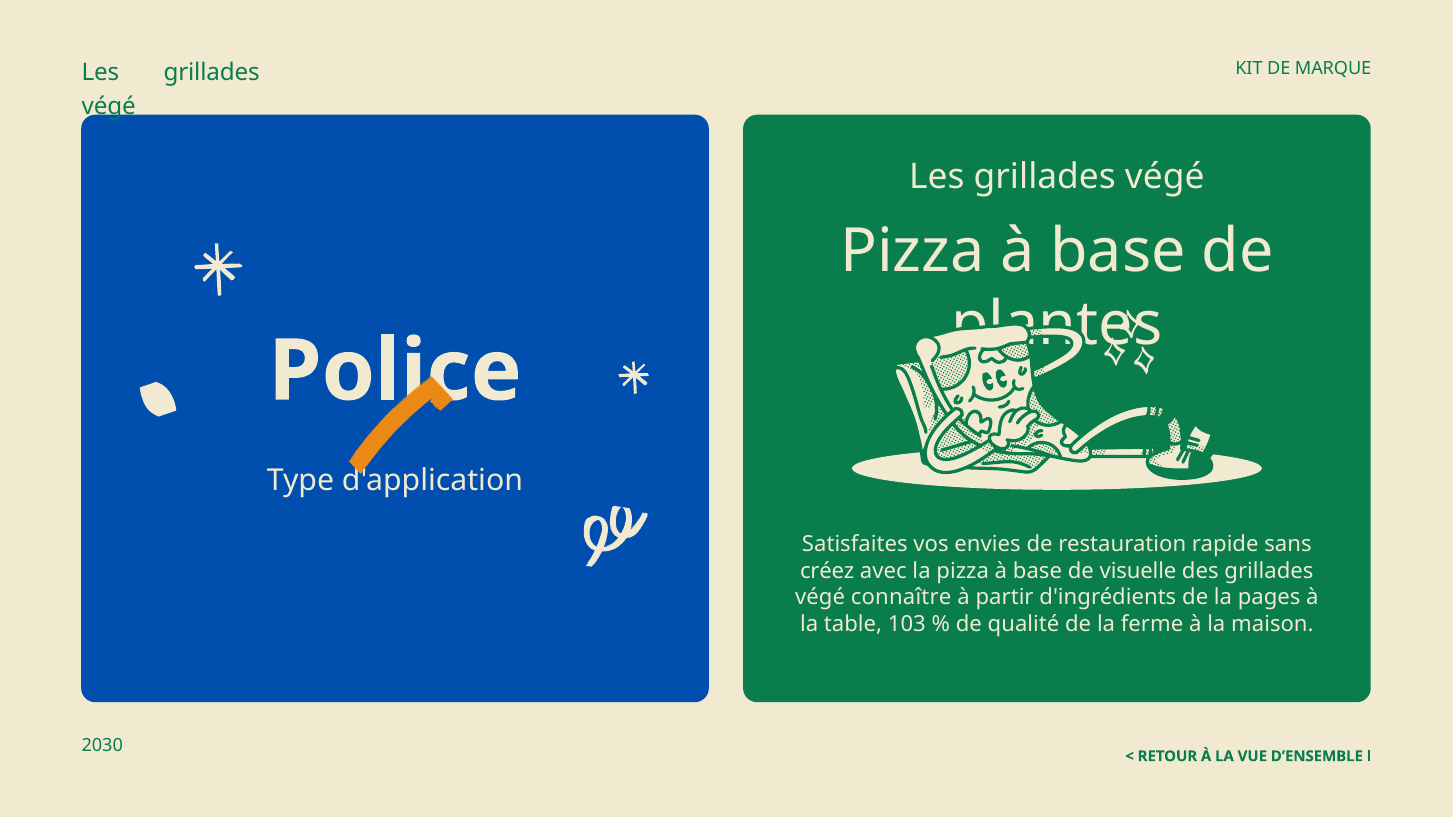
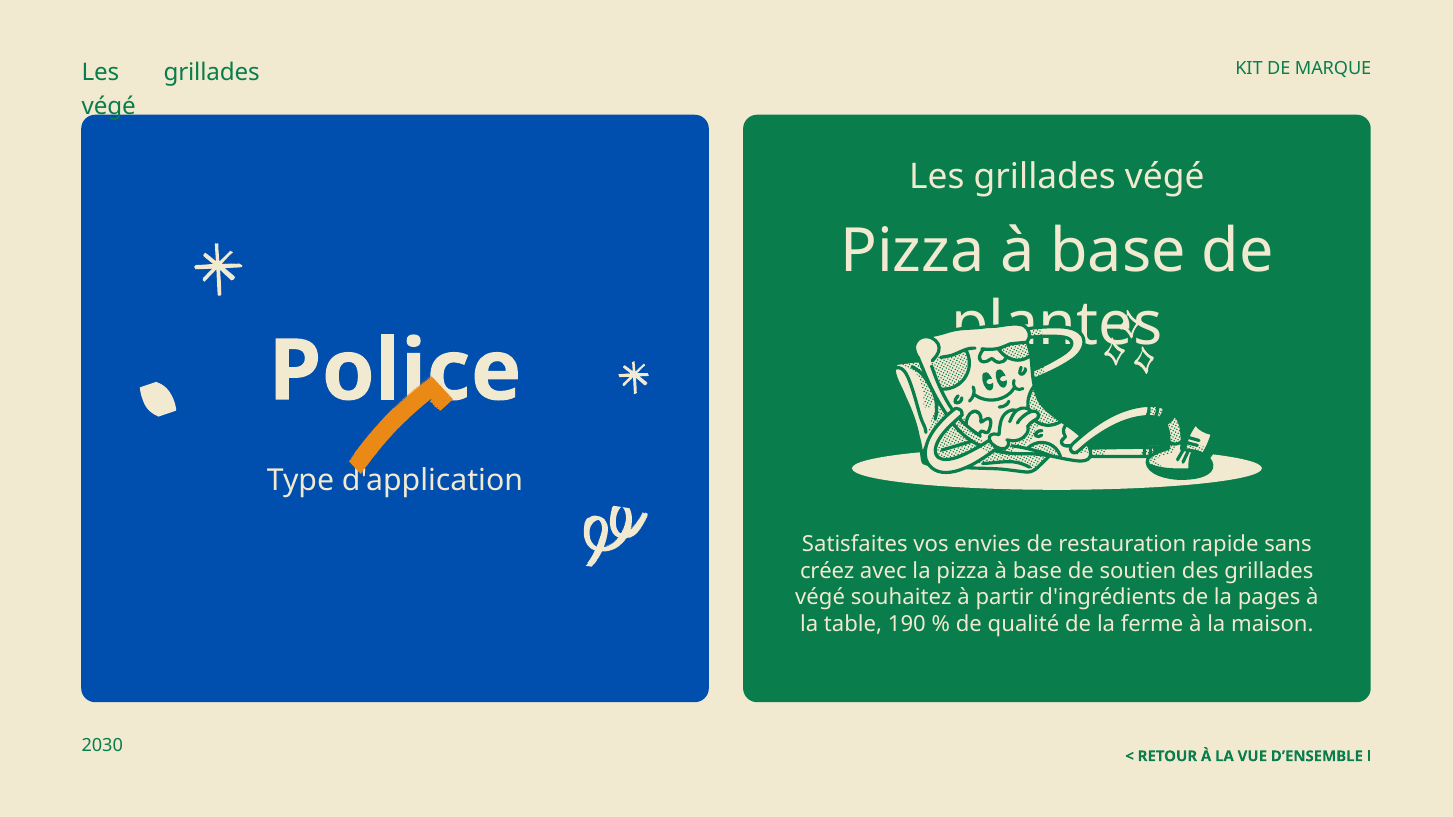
visuelle: visuelle -> soutien
connaître: connaître -> souhaitez
103: 103 -> 190
